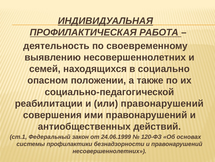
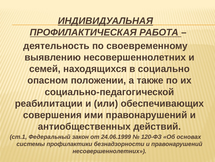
или правонарушений: правонарушений -> обеспечивающих
